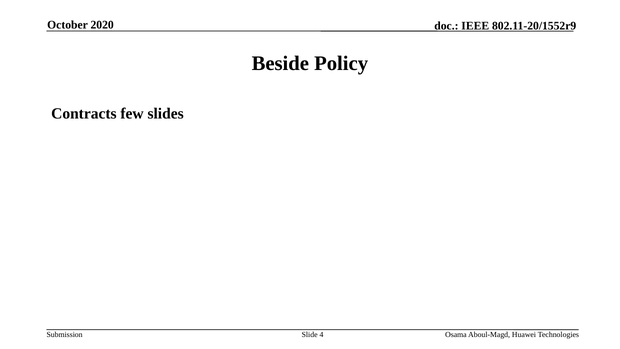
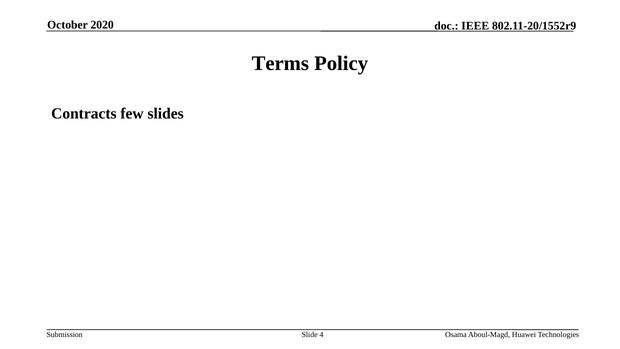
Beside: Beside -> Terms
